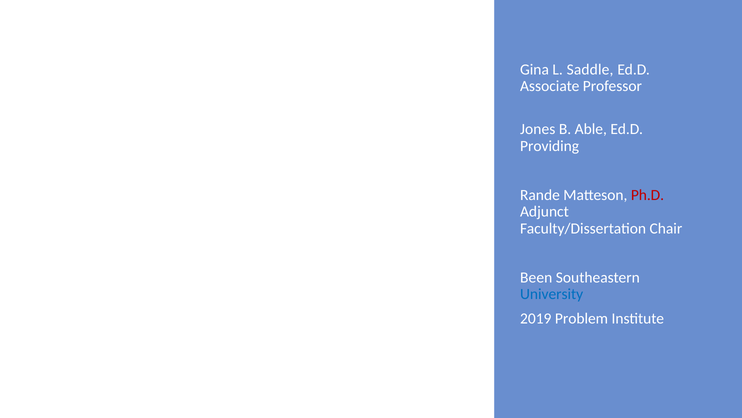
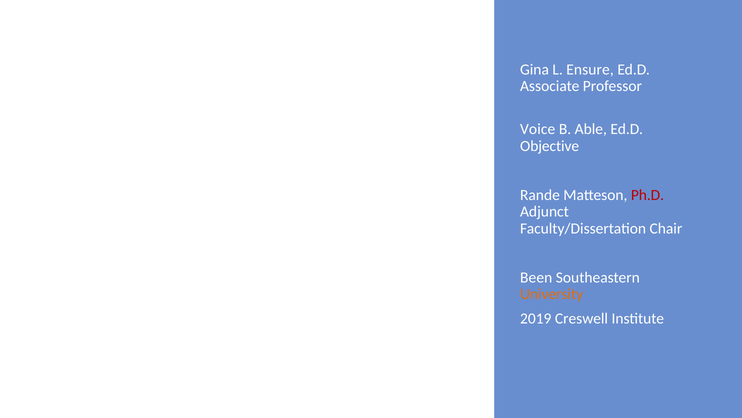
Saddle: Saddle -> Ensure
Jones: Jones -> Voice
Providing: Providing -> Objective
University colour: blue -> orange
2019 Problem: Problem -> Creswell
